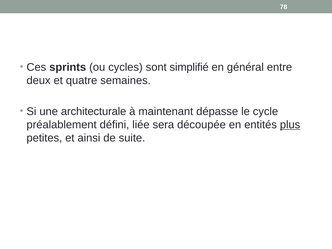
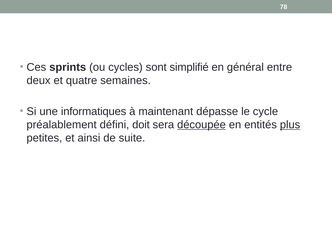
architecturale: architecturale -> informatiques
liée: liée -> doit
découpée underline: none -> present
